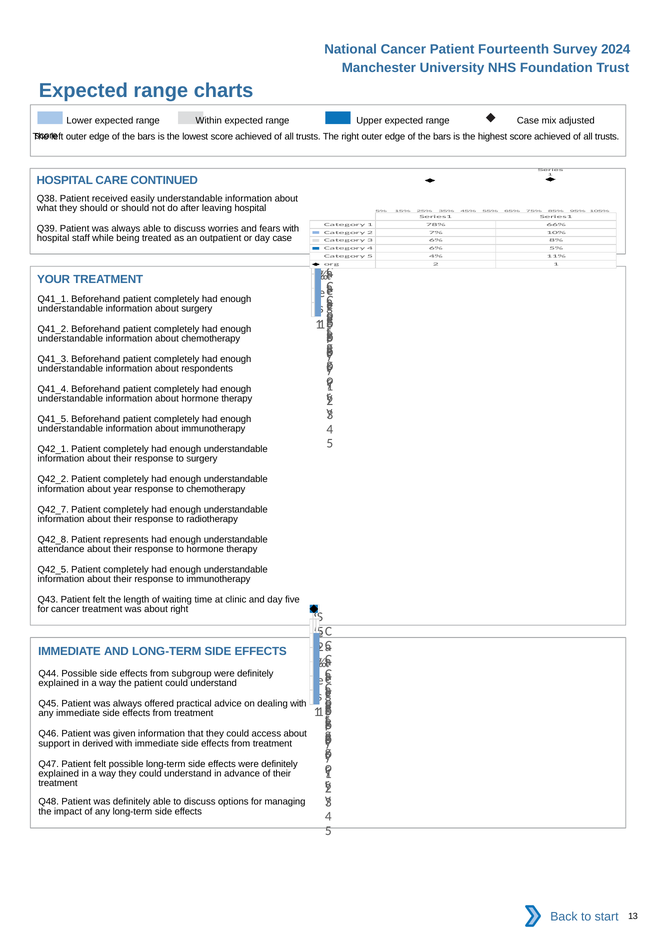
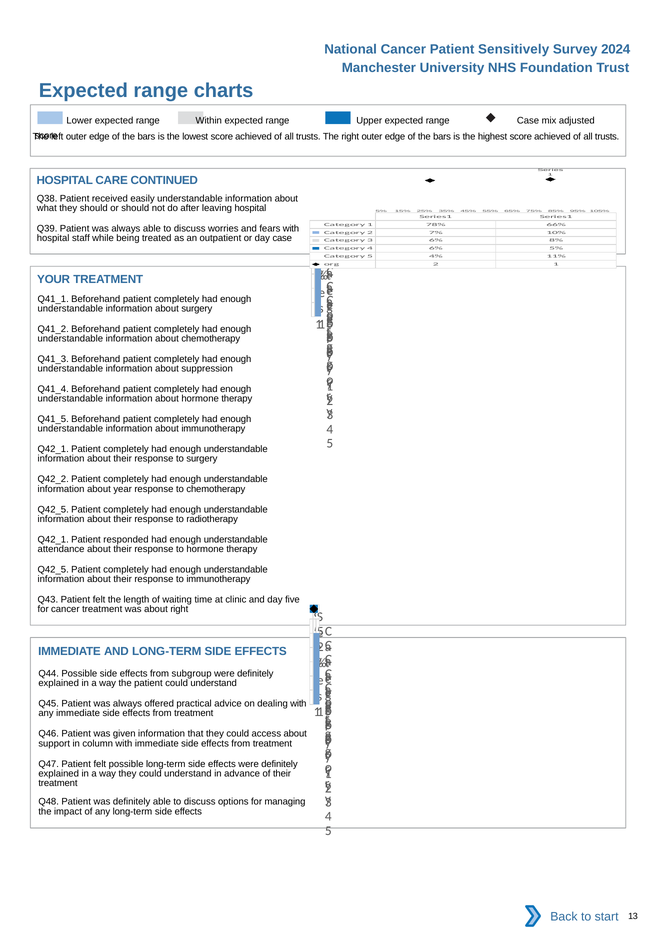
Fourteenth: Fourteenth -> Sensitively
respondents: respondents -> suppression
Q42_7 at (53, 509): Q42_7 -> Q42_5
Q42_8 at (53, 539): Q42_8 -> Q42_1
represents: represents -> responded
derived: derived -> column
